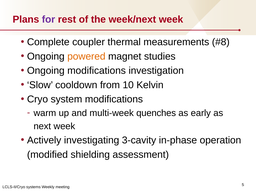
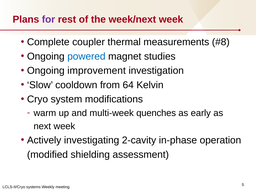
powered colour: orange -> blue
Ongoing modifications: modifications -> improvement
10: 10 -> 64
3-cavity: 3-cavity -> 2-cavity
